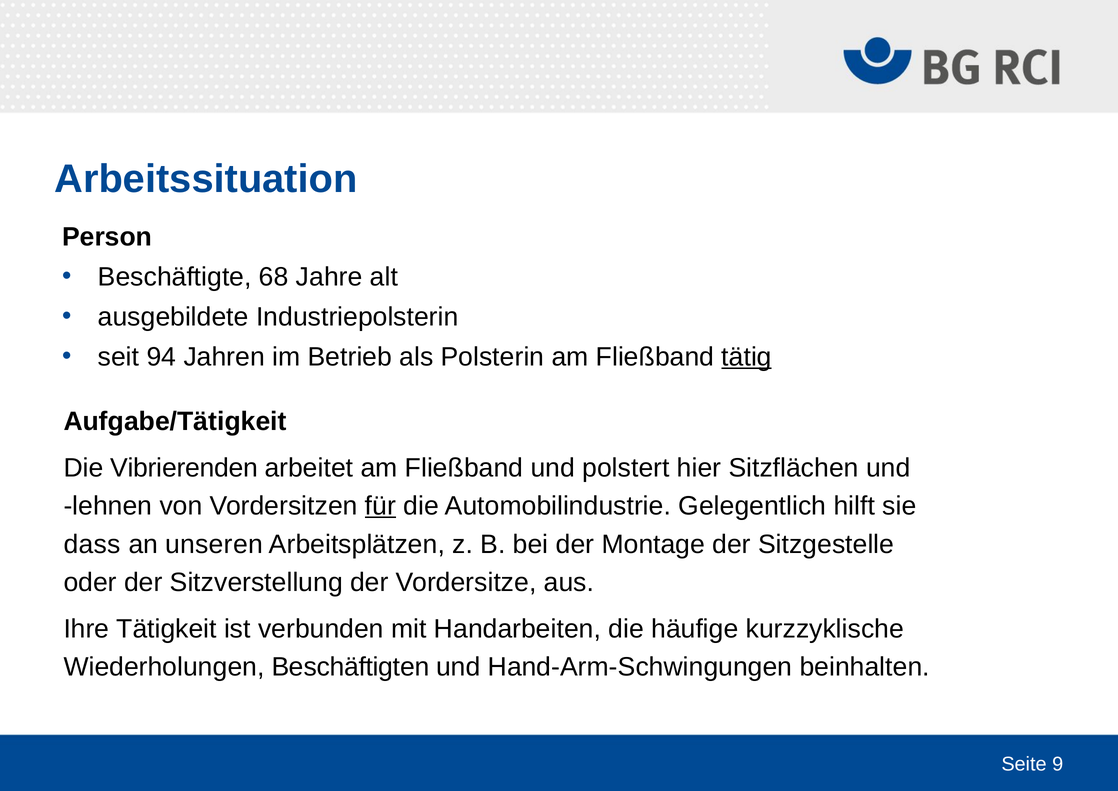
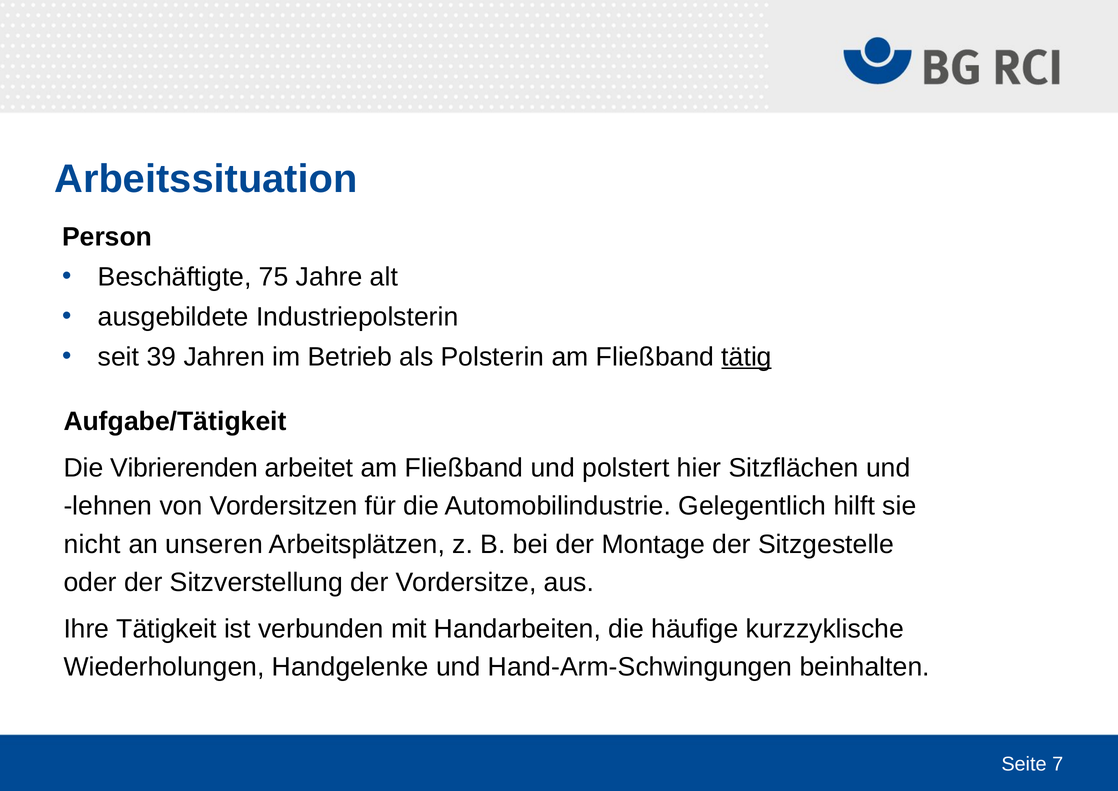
68: 68 -> 75
94: 94 -> 39
für underline: present -> none
dass: dass -> nicht
Beschäftigten: Beschäftigten -> Handgelenke
9: 9 -> 7
